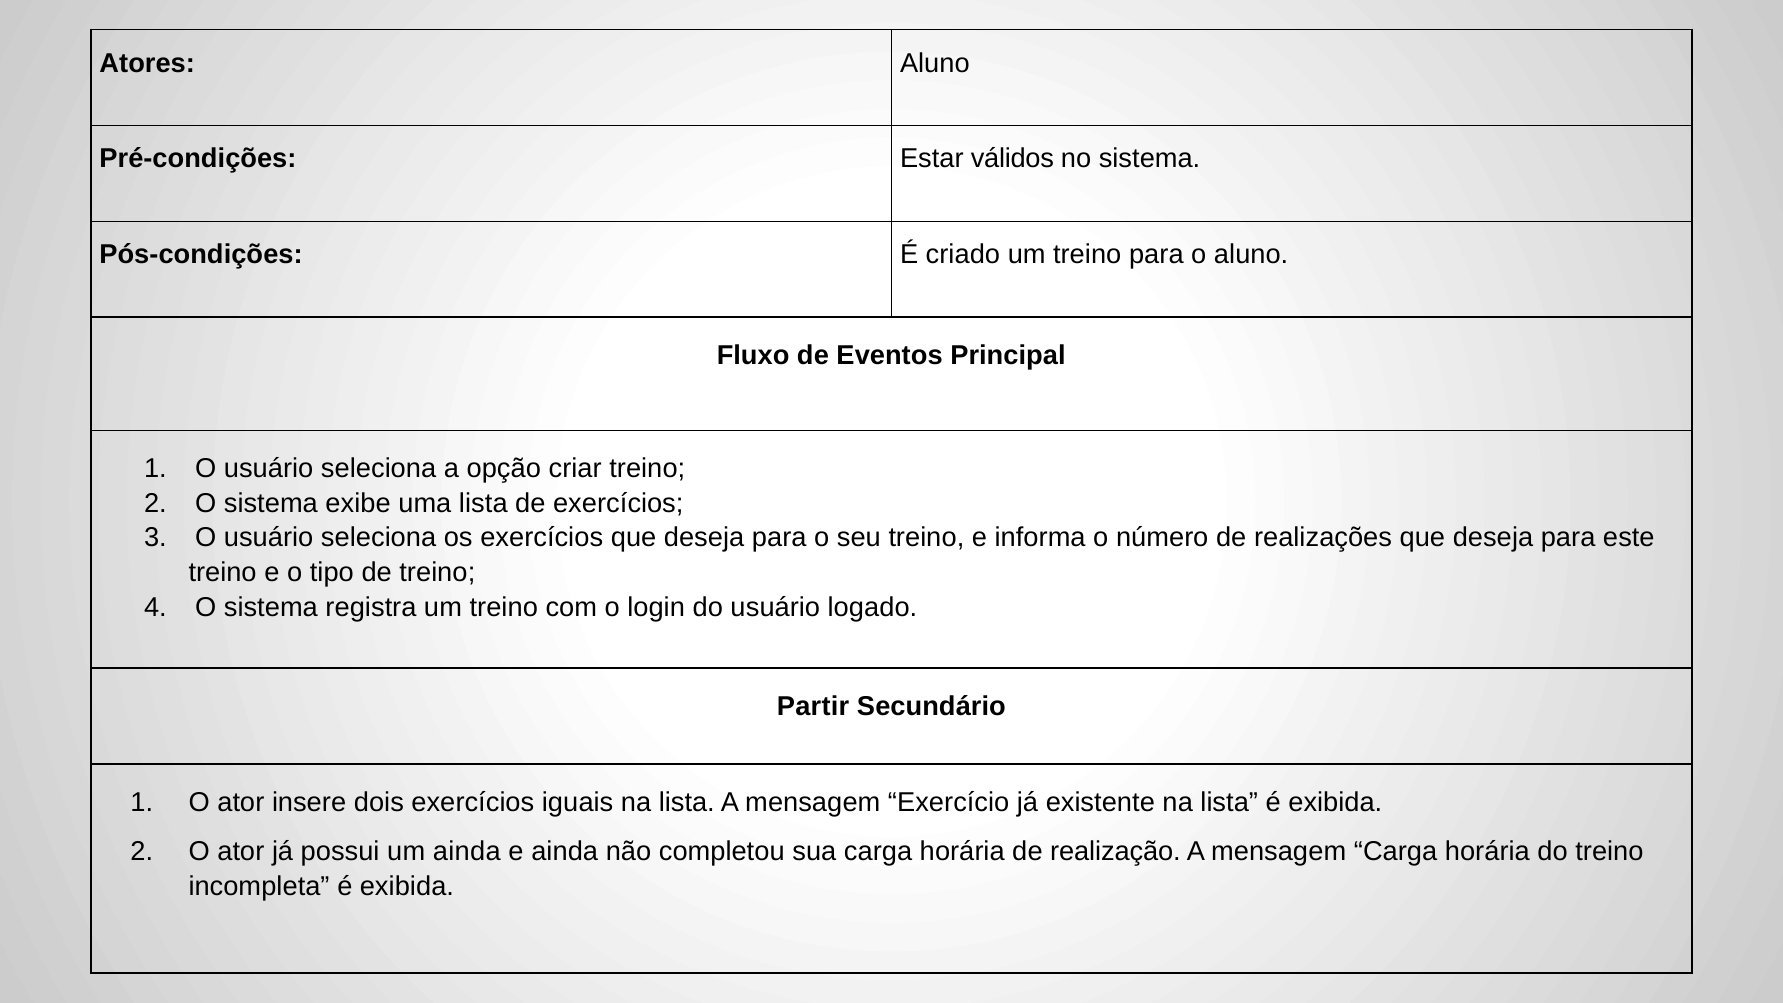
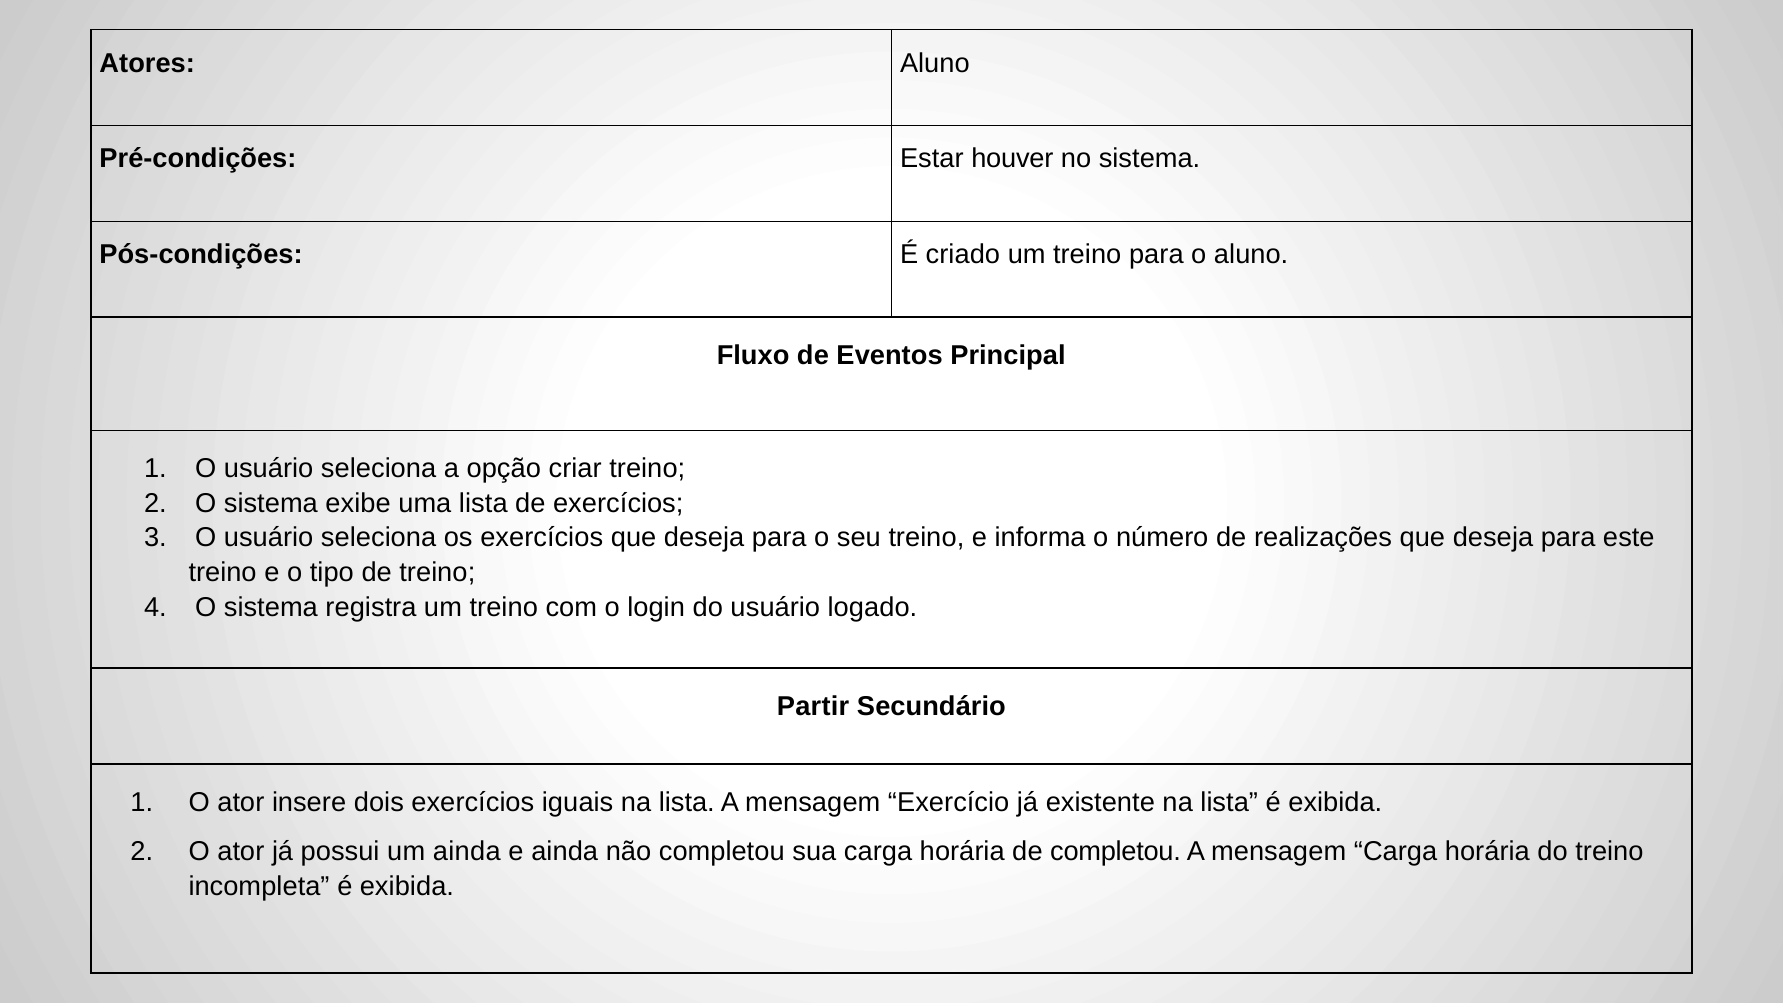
válidos: válidos -> houver
de realização: realização -> completou
